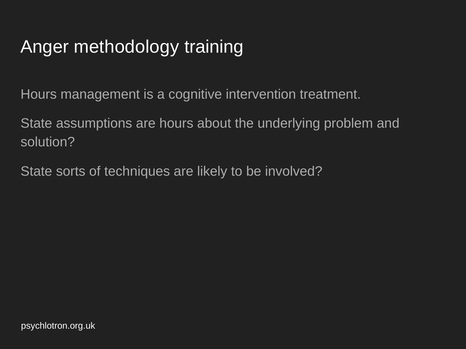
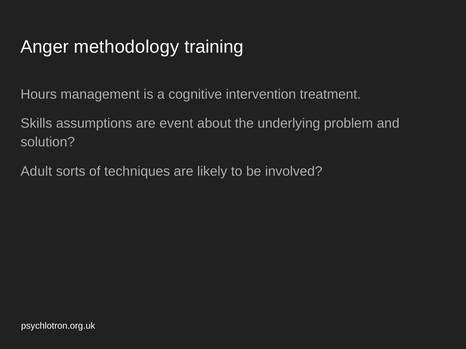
State at (36, 124): State -> Skills
are hours: hours -> event
State at (36, 171): State -> Adult
